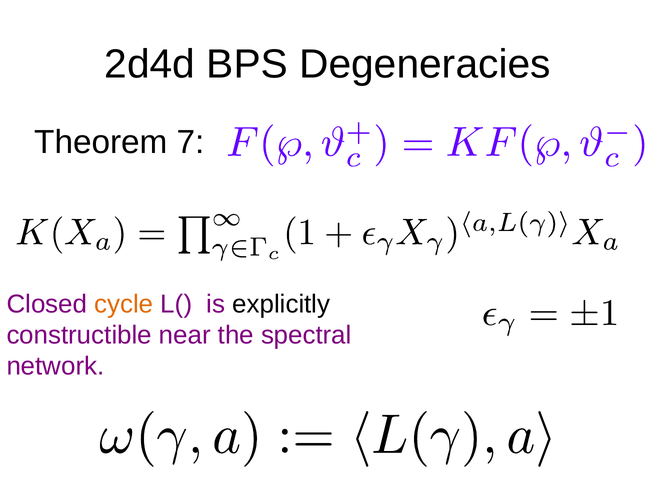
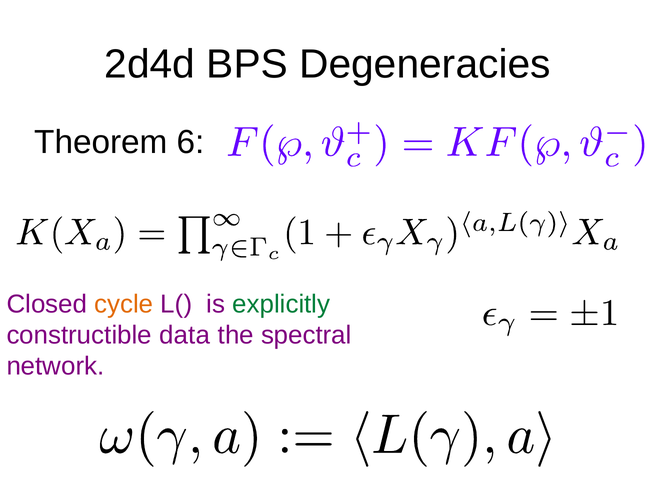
7: 7 -> 6
explicitly colour: black -> green
near: near -> data
